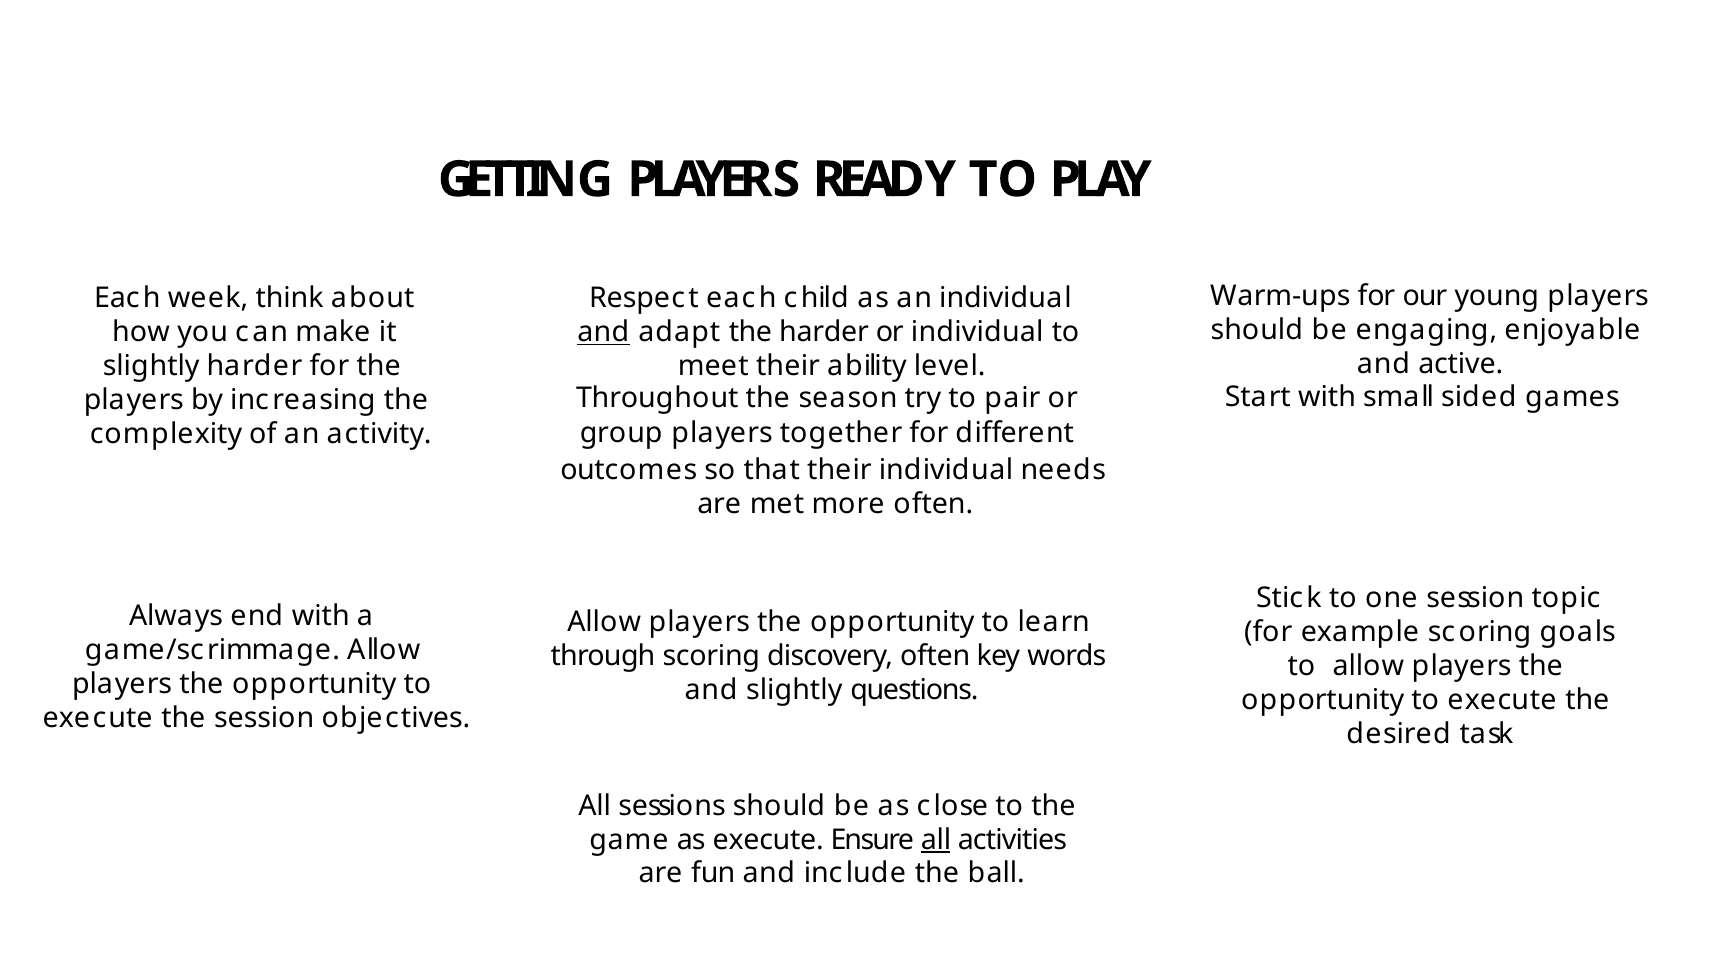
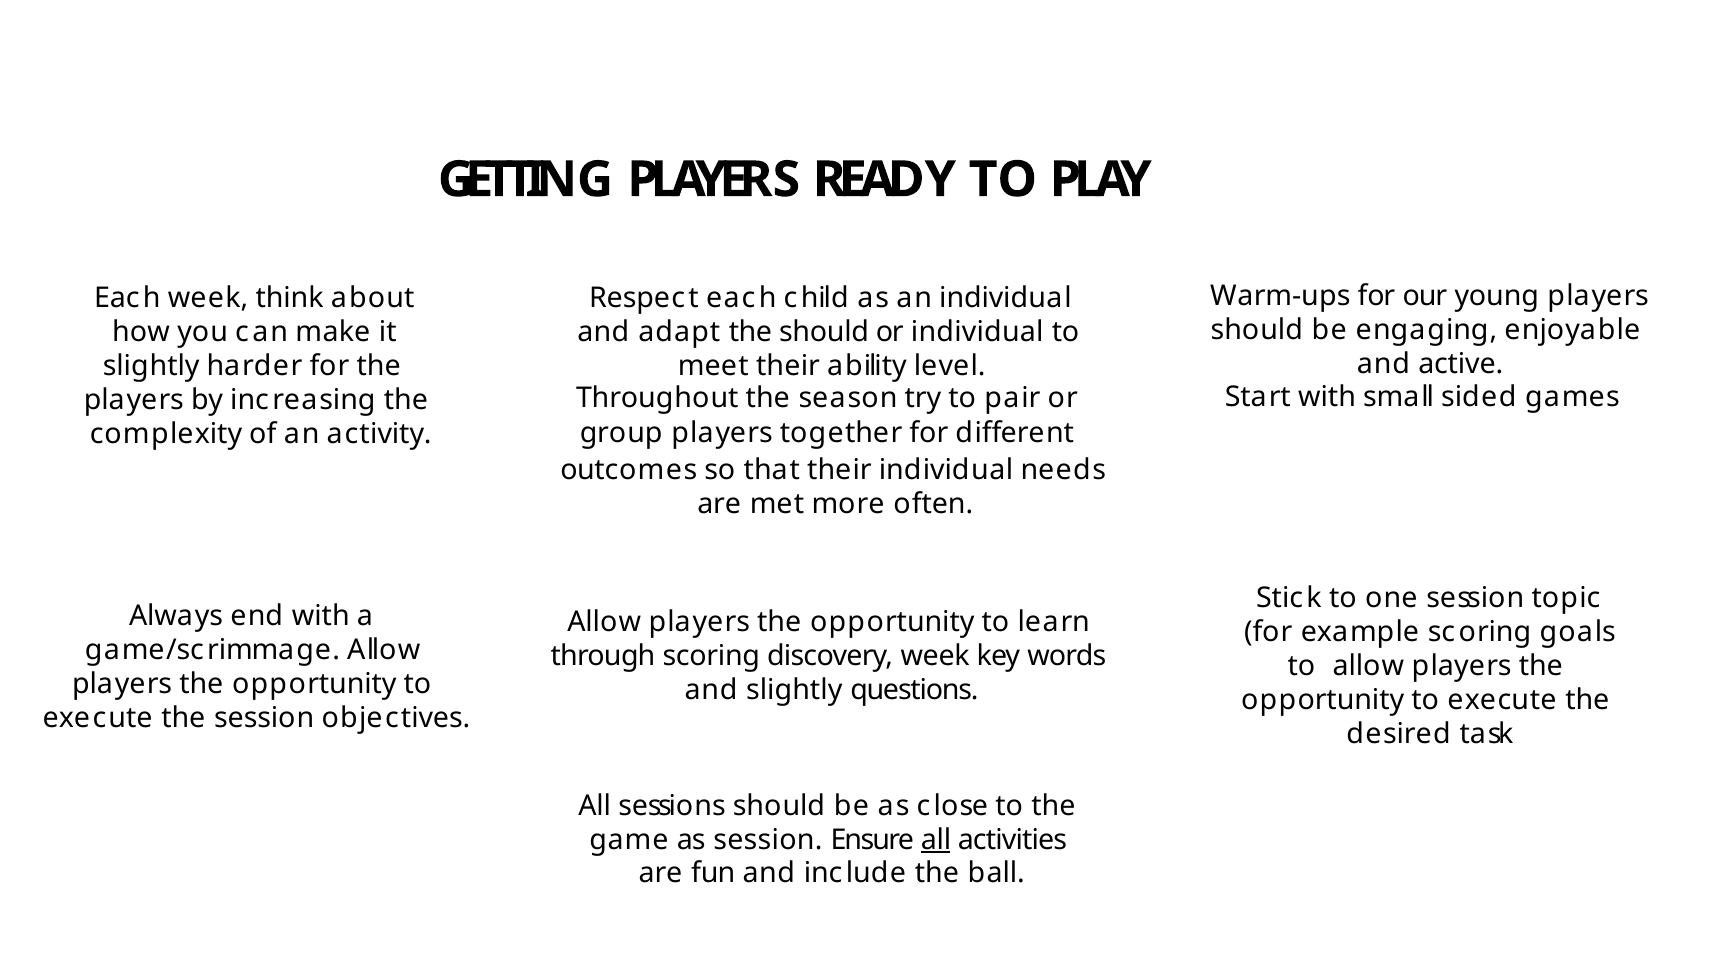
and at (603, 332) underline: present -> none
the harder: harder -> should
discovery often: often -> week
as execute: execute -> session
